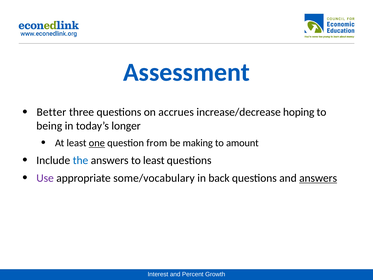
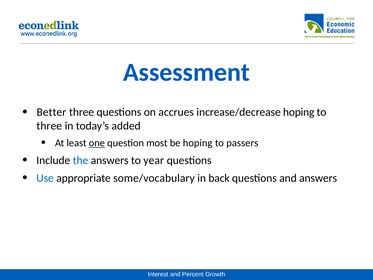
being at (49, 126): being -> three
longer: longer -> added
from: from -> most
be making: making -> hoping
amount: amount -> passers
to least: least -> year
Use colour: purple -> blue
answers at (318, 178) underline: present -> none
